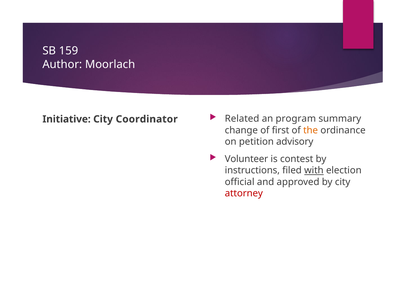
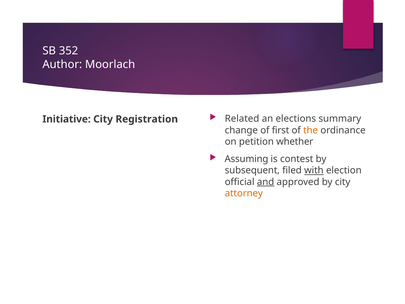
159: 159 -> 352
Coordinator: Coordinator -> Registration
program: program -> elections
advisory: advisory -> whether
Volunteer: Volunteer -> Assuming
instructions: instructions -> subsequent
and underline: none -> present
attorney colour: red -> orange
